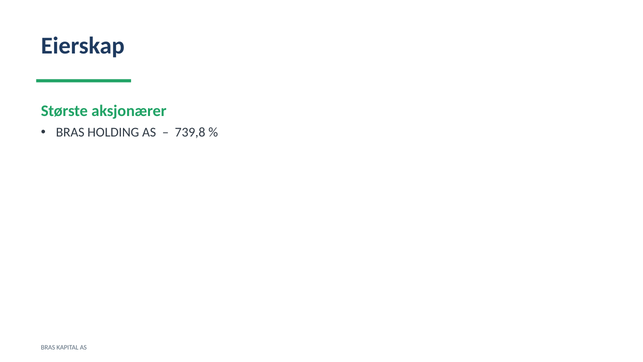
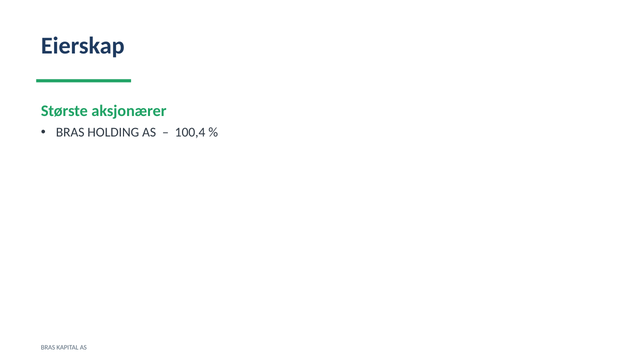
739,8: 739,8 -> 100,4
